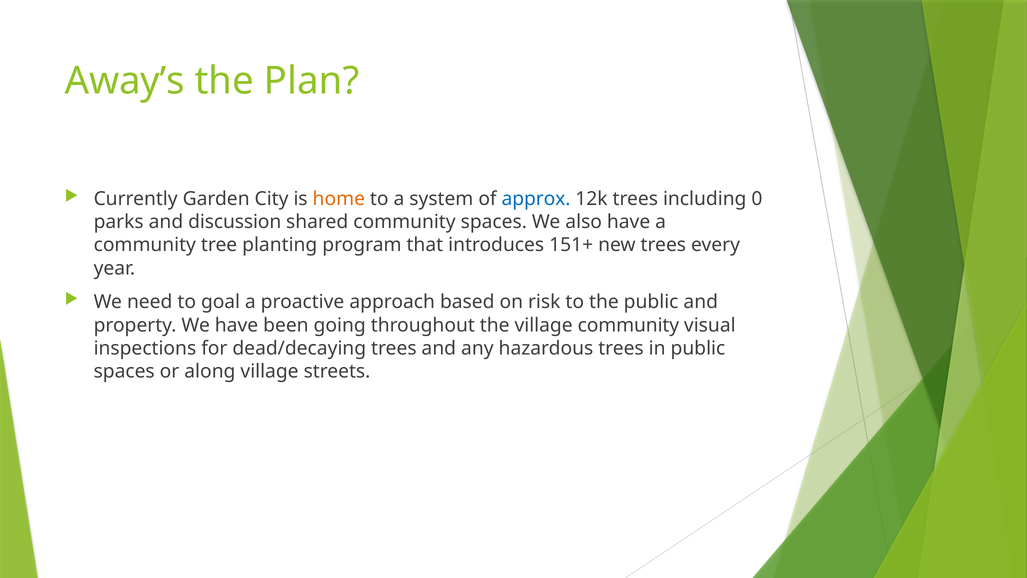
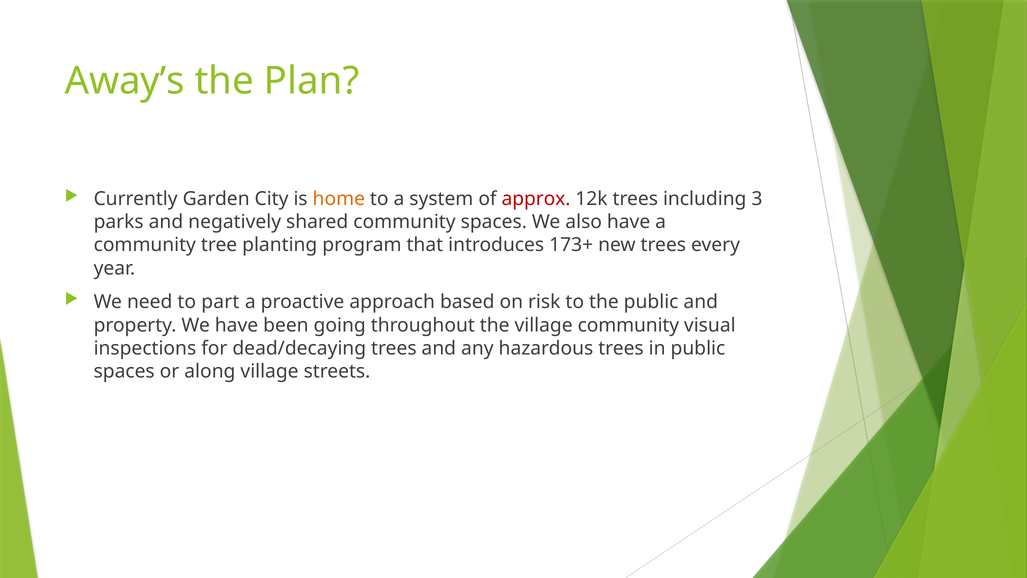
approx colour: blue -> red
0: 0 -> 3
discussion: discussion -> negatively
151+: 151+ -> 173+
goal: goal -> part
